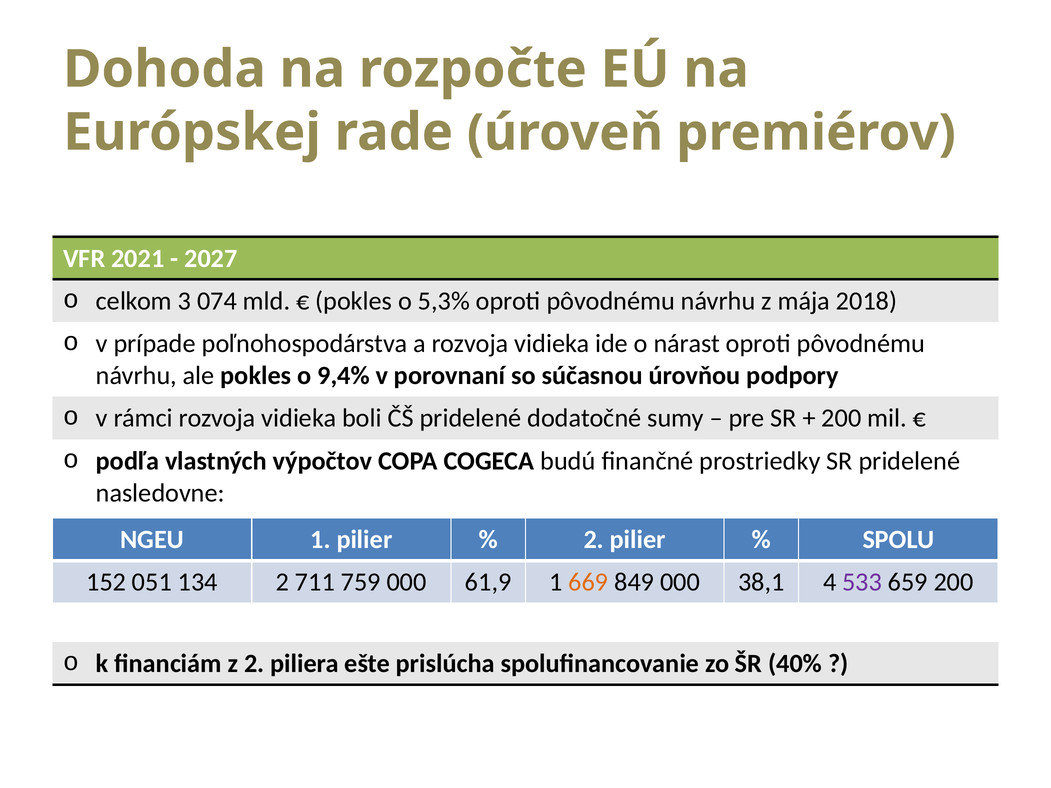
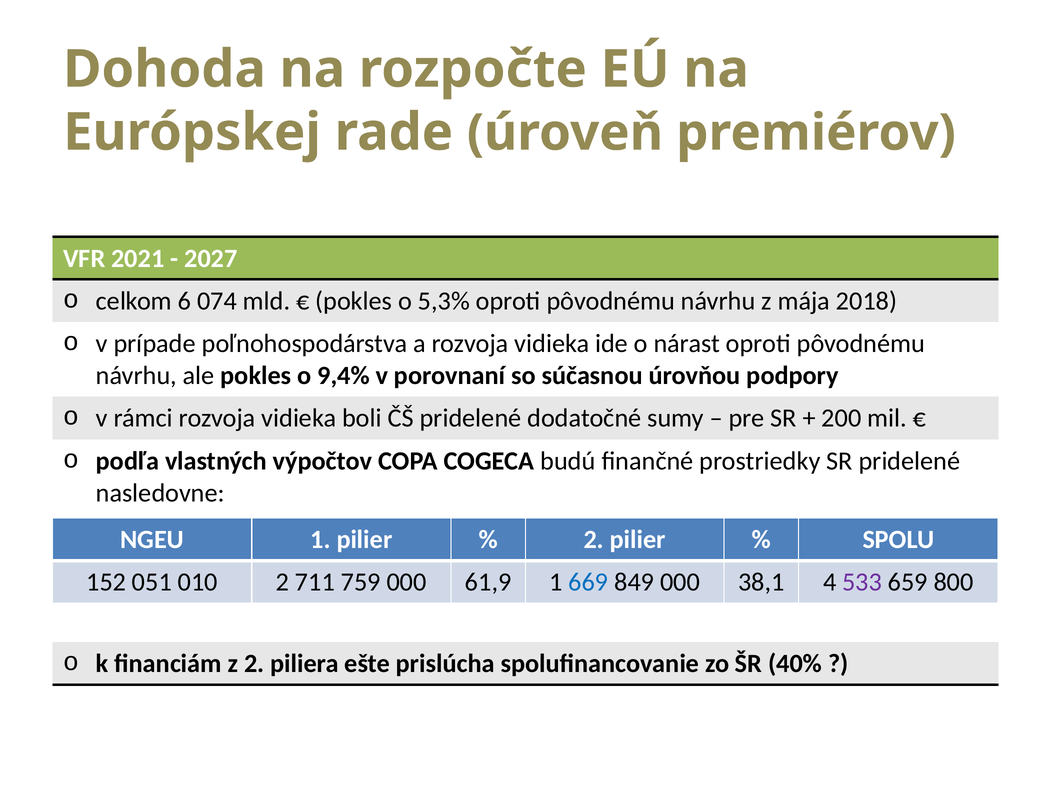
3: 3 -> 6
134: 134 -> 010
669 colour: orange -> blue
659 200: 200 -> 800
